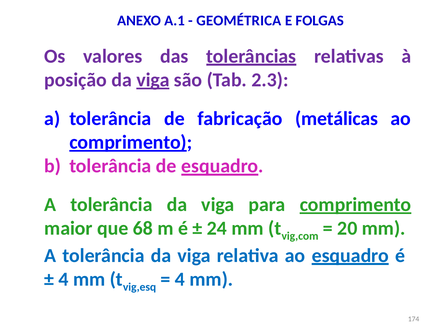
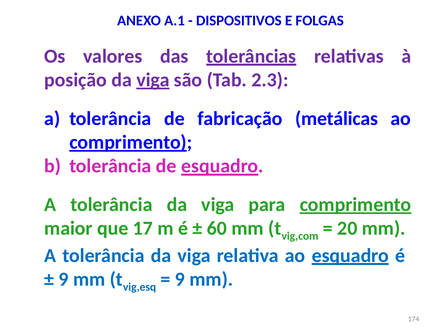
GEOMÉTRICA: GEOMÉTRICA -> DISPOSITIVOS
68: 68 -> 17
24: 24 -> 60
4 at (64, 280): 4 -> 9
4 at (180, 280): 4 -> 9
